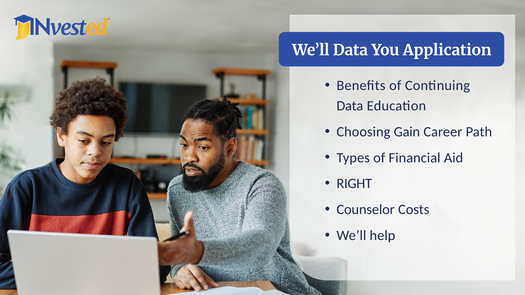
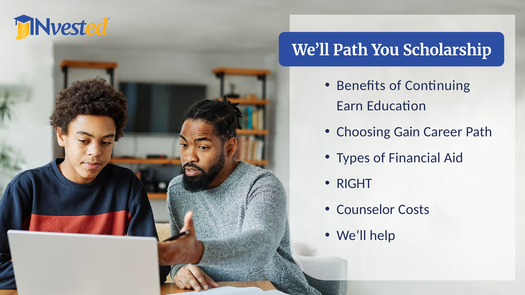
We’ll Data: Data -> Path
Application: Application -> Scholarship
Data at (350, 106): Data -> Earn
